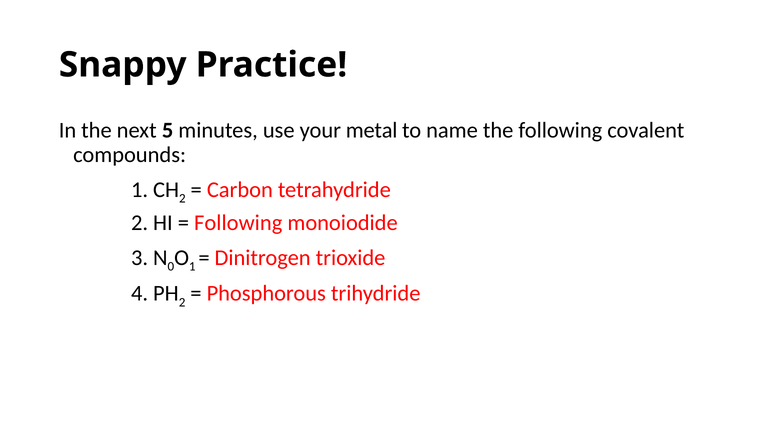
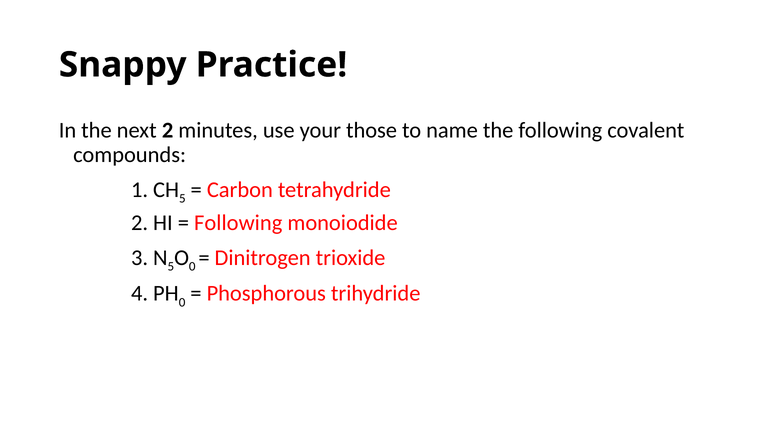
next 5: 5 -> 2
metal: metal -> those
2 at (182, 198): 2 -> 5
0 at (171, 266): 0 -> 5
1 at (192, 266): 1 -> 0
2 at (182, 302): 2 -> 0
